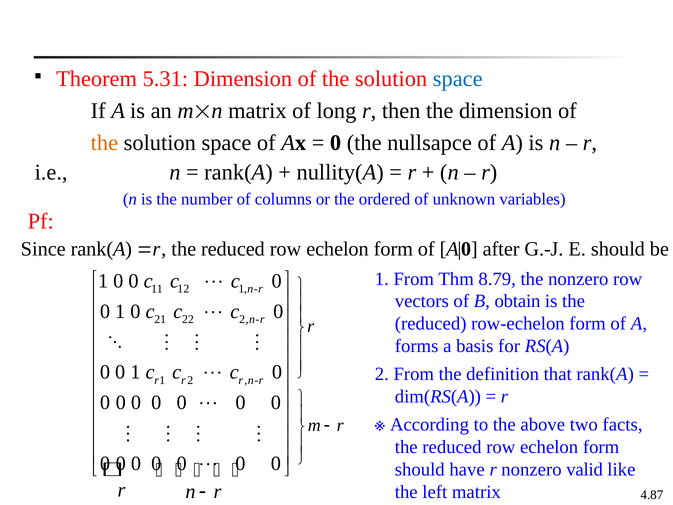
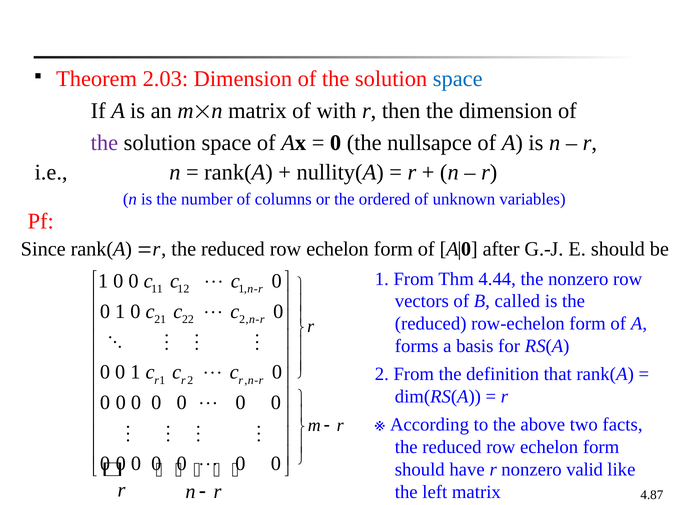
5.31: 5.31 -> 2.03
long: long -> with
the at (104, 143) colour: orange -> purple
8.79: 8.79 -> 4.44
obtain: obtain -> called
